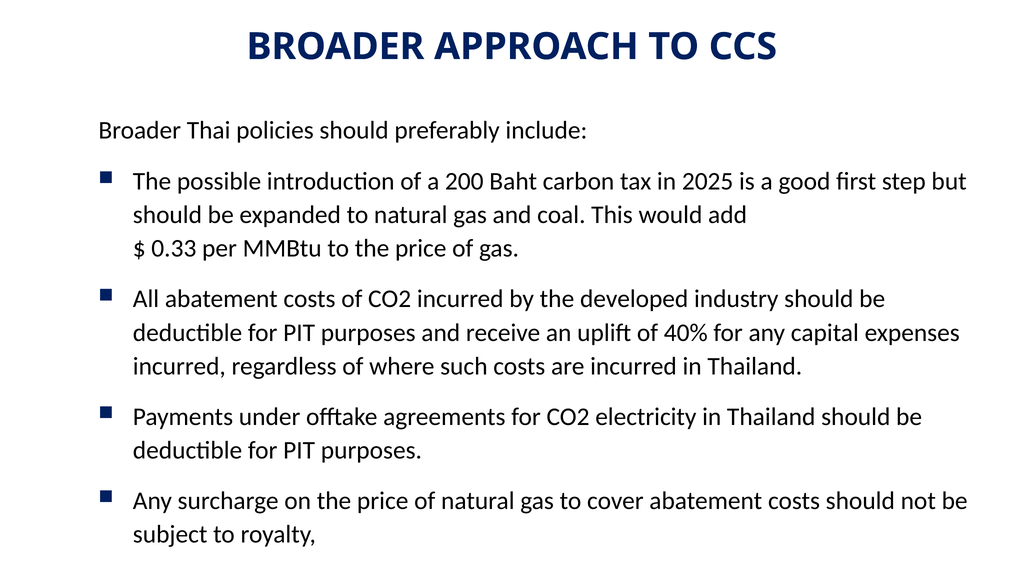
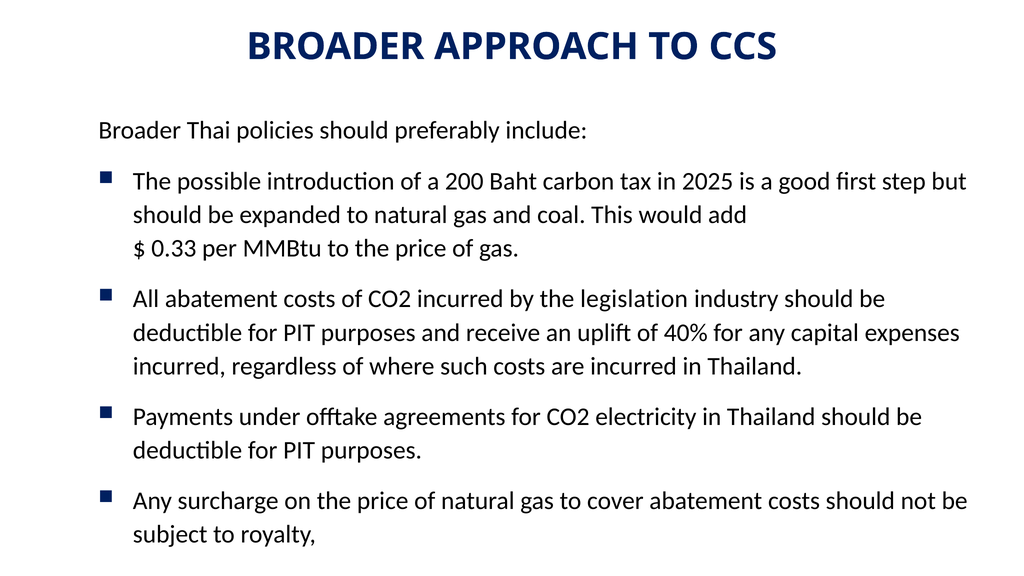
developed: developed -> legislation
